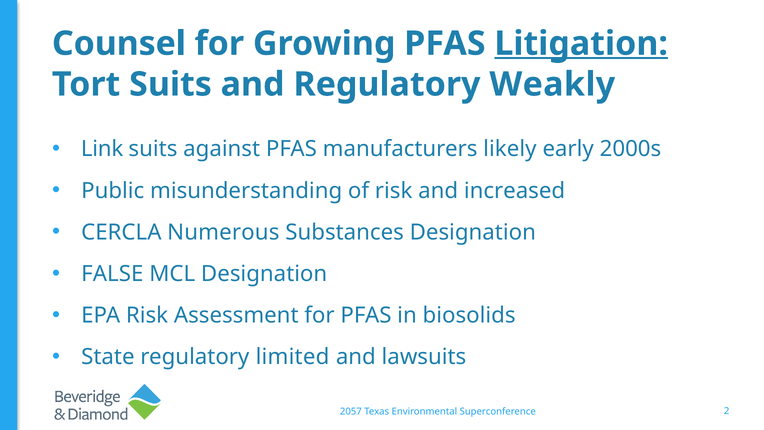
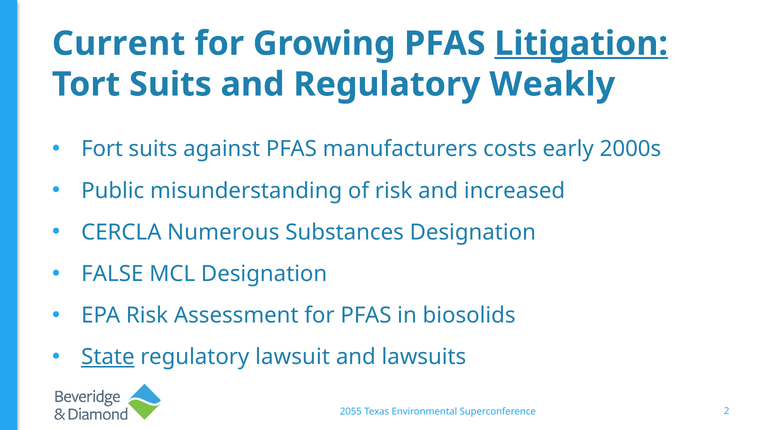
Counsel: Counsel -> Current
Link: Link -> Fort
likely: likely -> costs
State underline: none -> present
limited: limited -> lawsuit
2057: 2057 -> 2055
